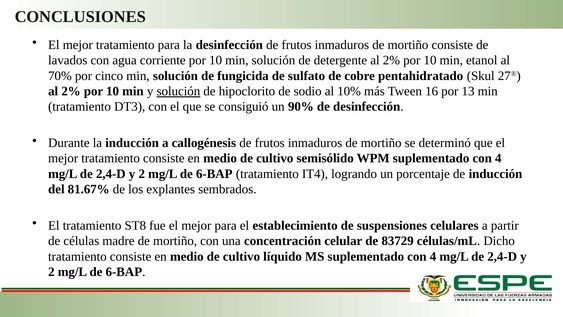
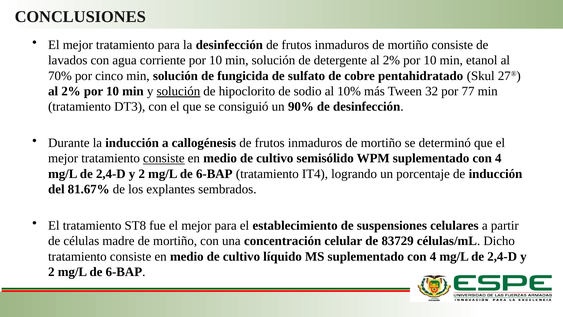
16: 16 -> 32
13: 13 -> 77
consiste at (164, 158) underline: none -> present
